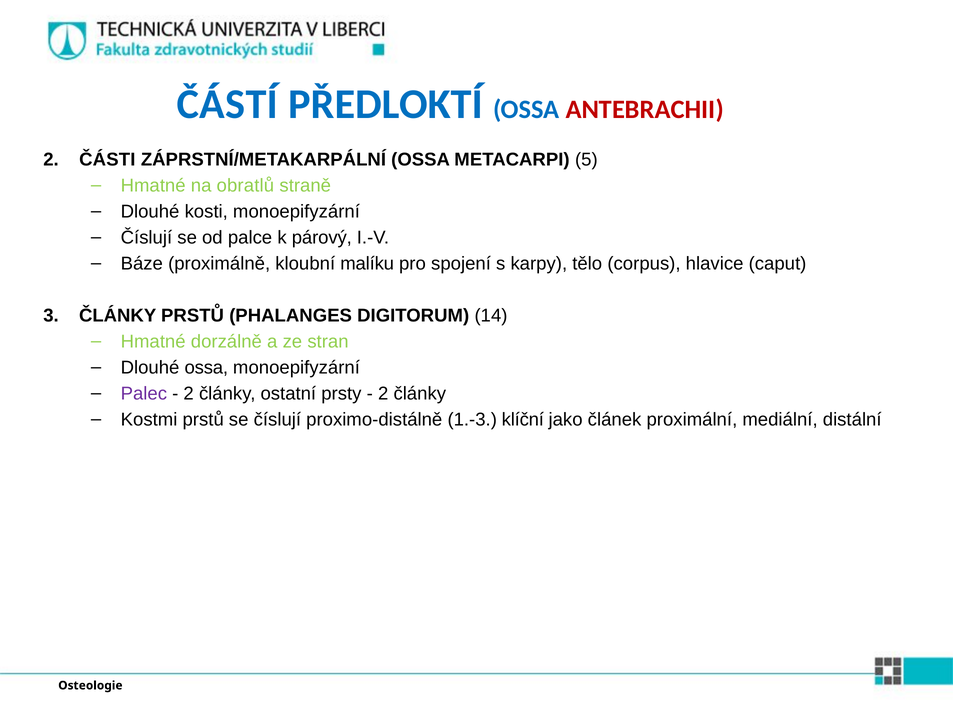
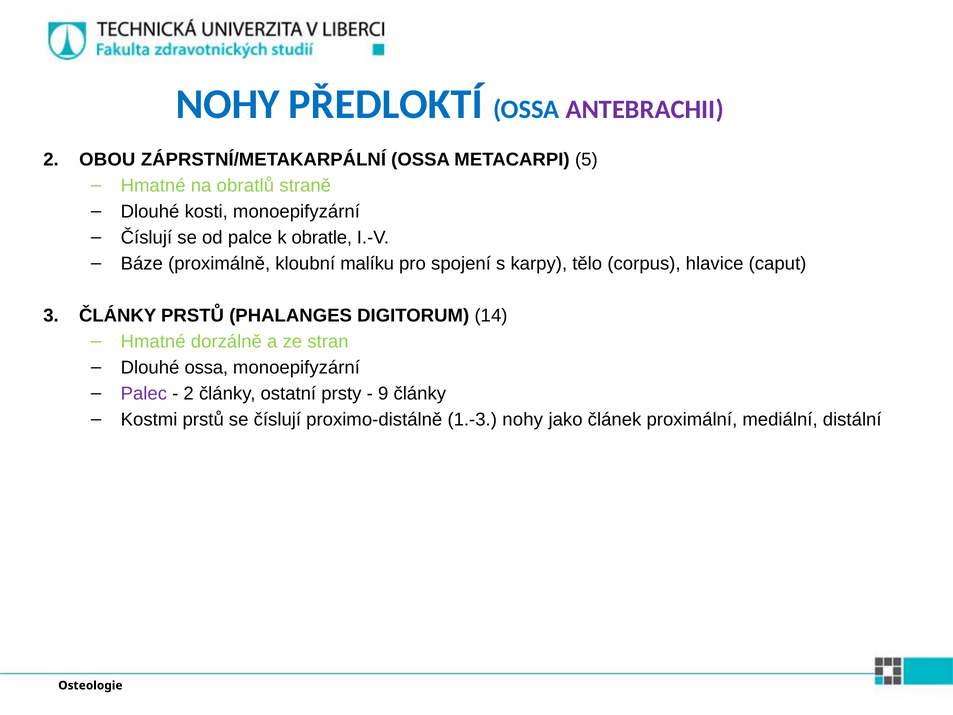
ČÁSTÍ at (227, 104): ČÁSTÍ -> NOHY
ANTEBRACHII colour: red -> purple
ČÁSTI: ČÁSTI -> OBOU
párový: párový -> obratle
2 at (383, 394): 2 -> 9
1.-3 klíční: klíční -> nohy
